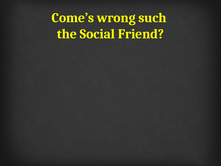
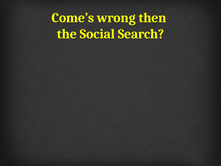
such: such -> then
Friend: Friend -> Search
